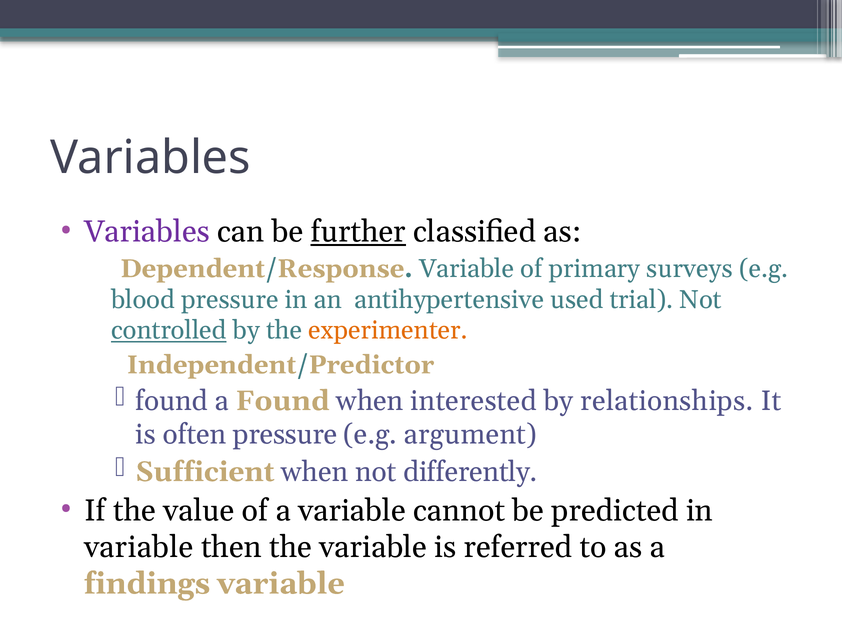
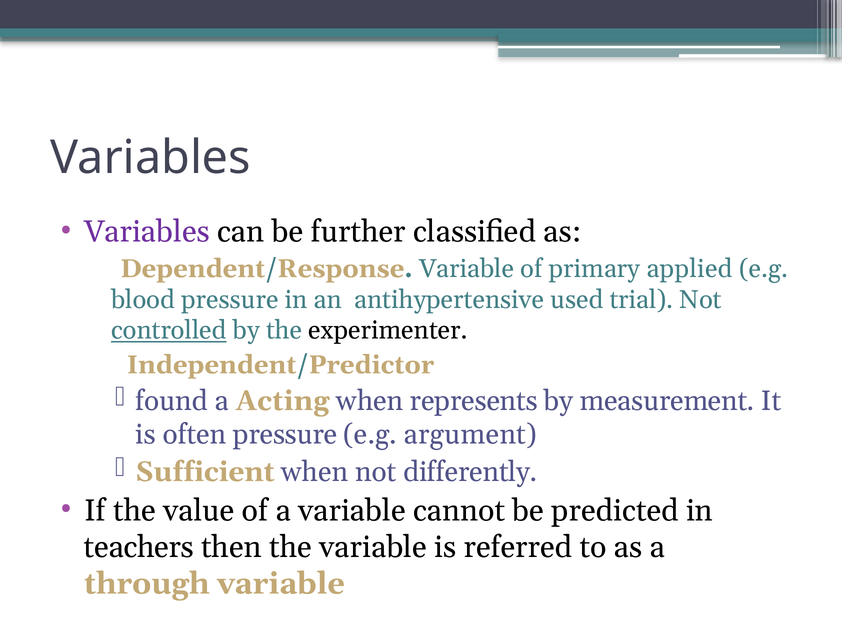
further underline: present -> none
surveys: surveys -> applied
experimenter colour: orange -> black
a Found: Found -> Acting
interested: interested -> represents
relationships: relationships -> measurement
variable at (139, 547): variable -> teachers
findings: findings -> through
